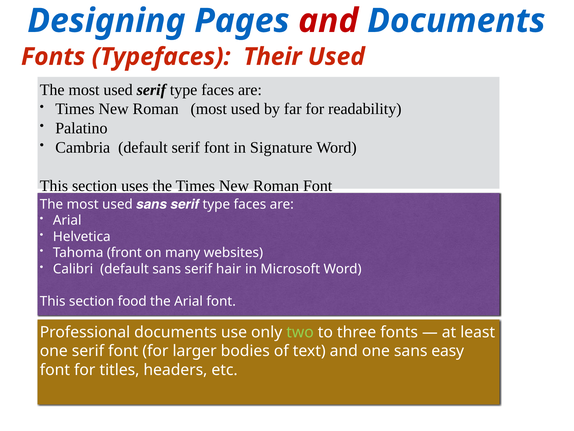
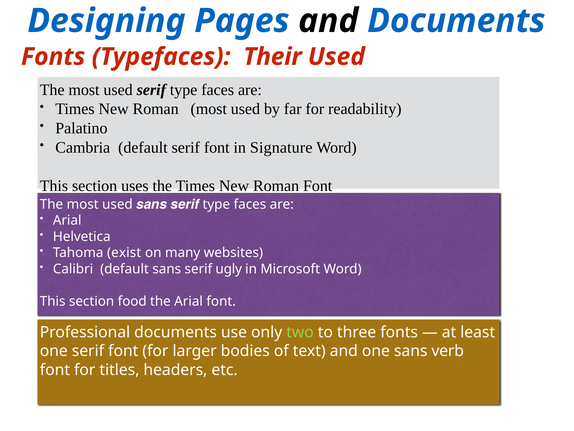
and at (328, 21) colour: red -> black
front: front -> exist
hair: hair -> ugly
easy: easy -> verb
